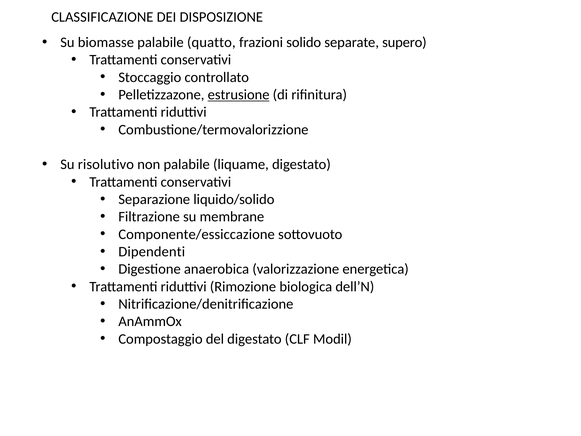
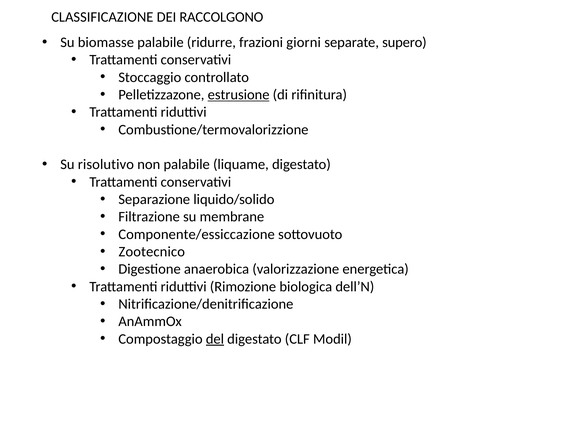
DISPOSIZIONE: DISPOSIZIONE -> RACCOLGONO
quatto: quatto -> ridurre
solido: solido -> giorni
Dipendenti: Dipendenti -> Zootecnico
del underline: none -> present
